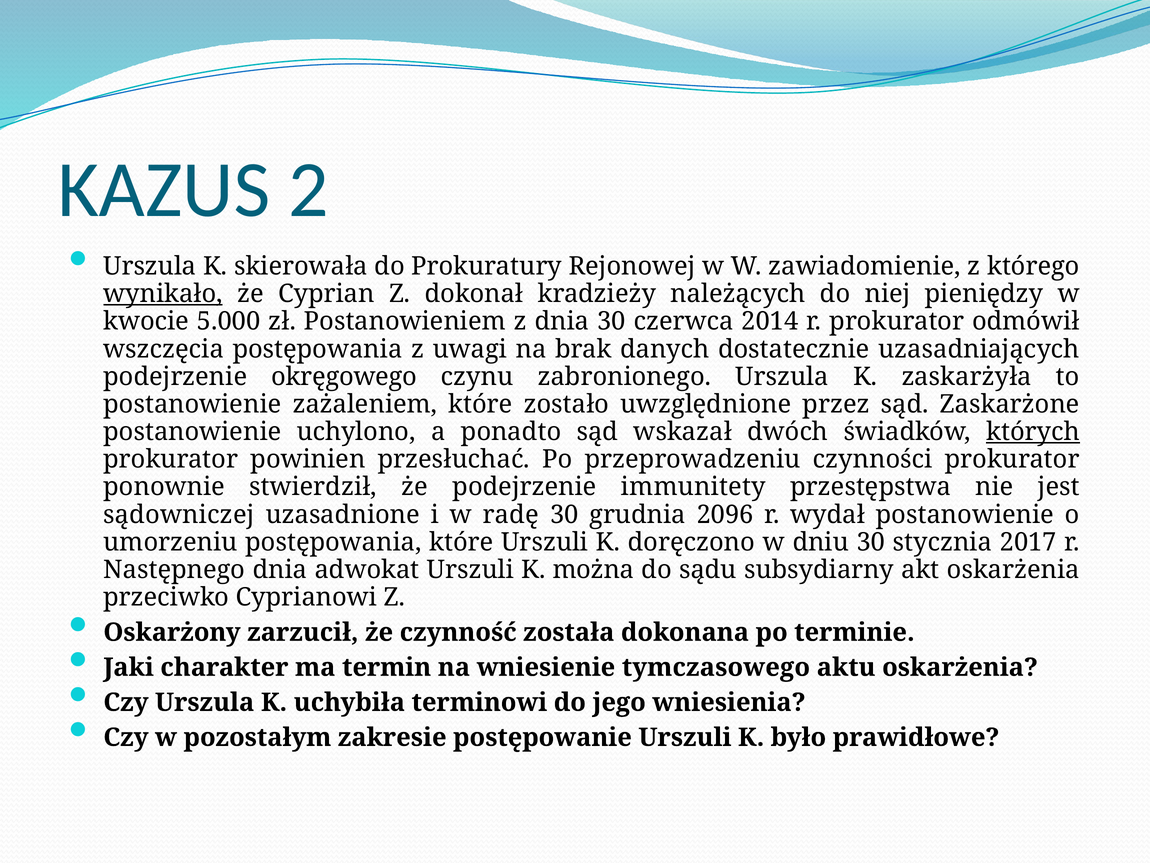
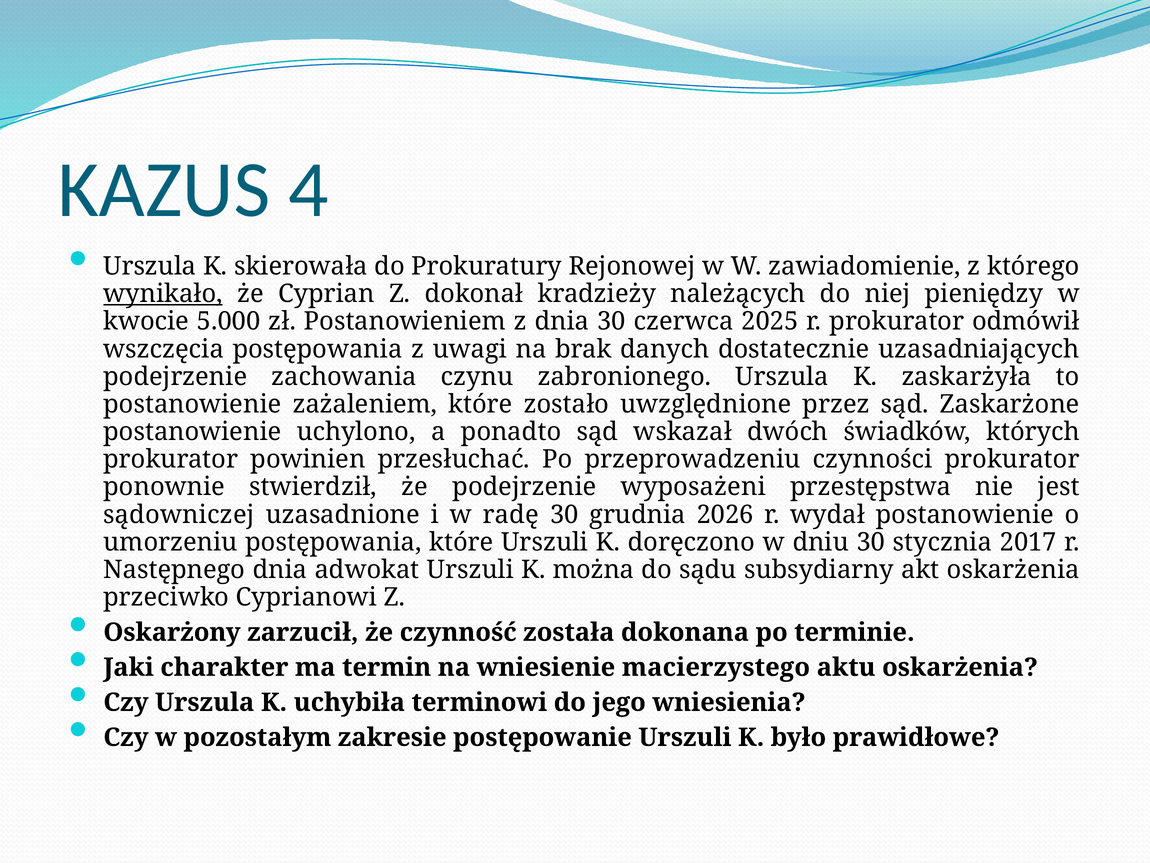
2: 2 -> 4
2014: 2014 -> 2025
okręgowego: okręgowego -> zachowania
których underline: present -> none
immunitety: immunitety -> wyposażeni
2096: 2096 -> 2026
tymczasowego: tymczasowego -> macierzystego
